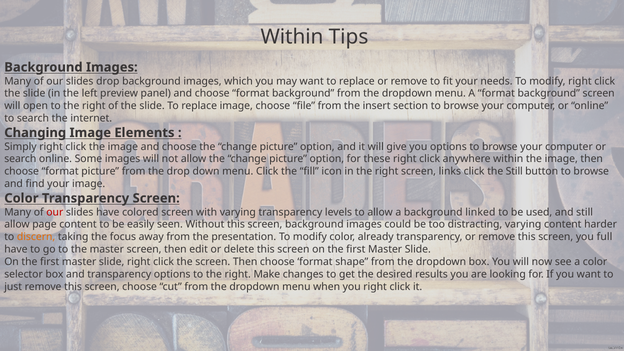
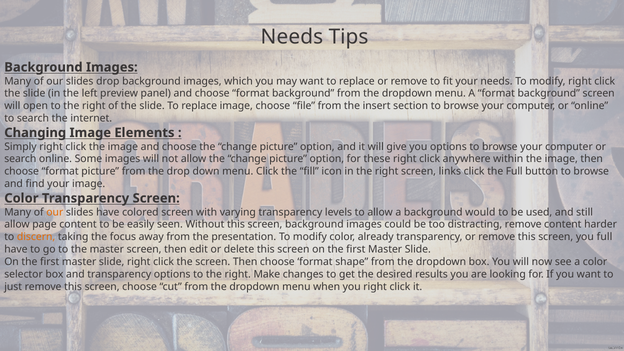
Within at (292, 37): Within -> Needs
the Still: Still -> Full
our at (55, 212) colour: red -> orange
linked: linked -> would
distracting varying: varying -> remove
